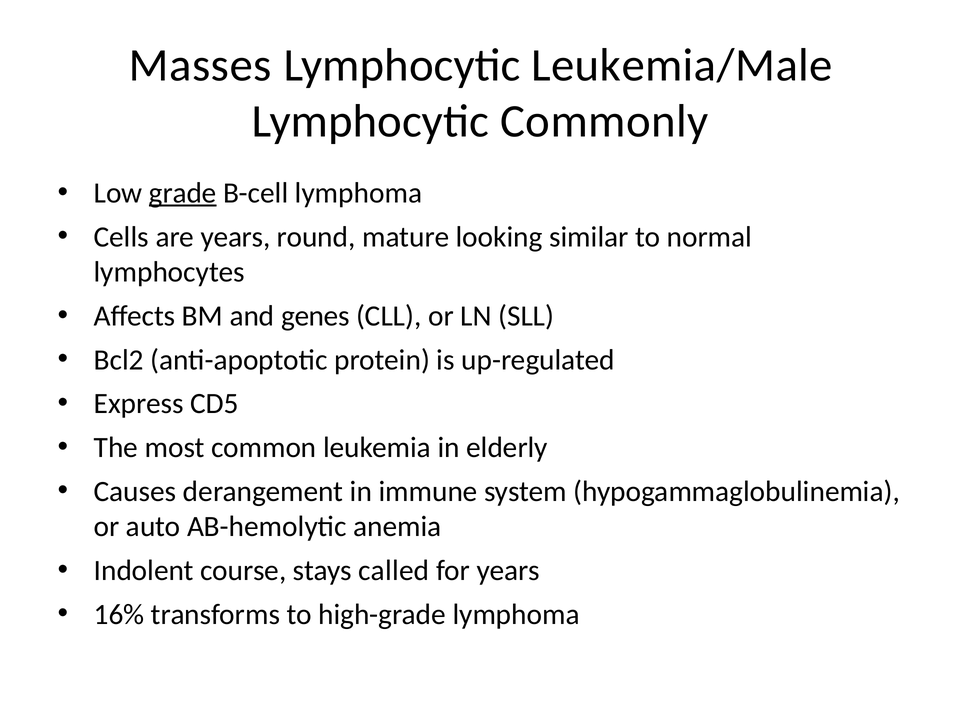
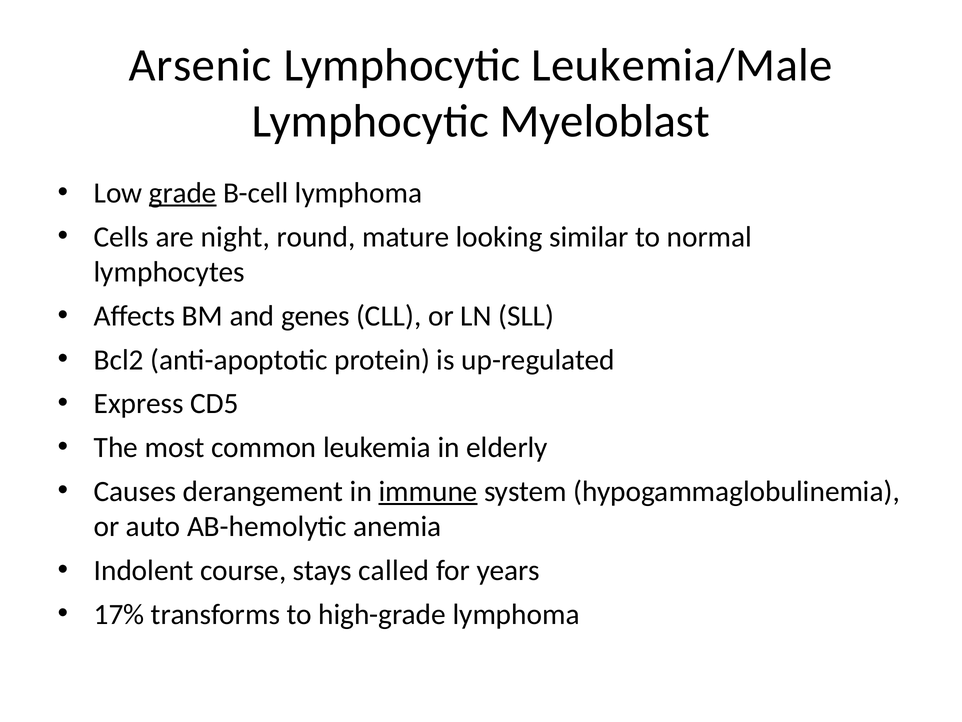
Masses: Masses -> Arsenic
Commonly: Commonly -> Myeloblast
are years: years -> night
immune underline: none -> present
16%: 16% -> 17%
